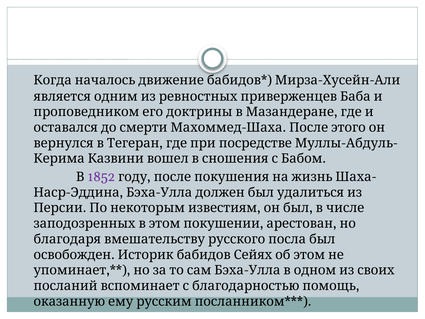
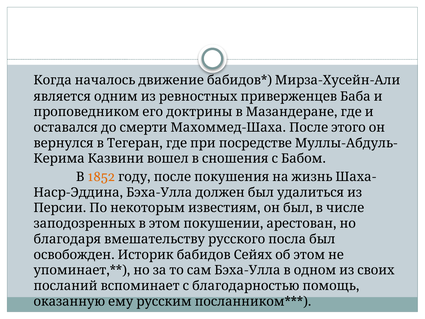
1852 colour: purple -> orange
